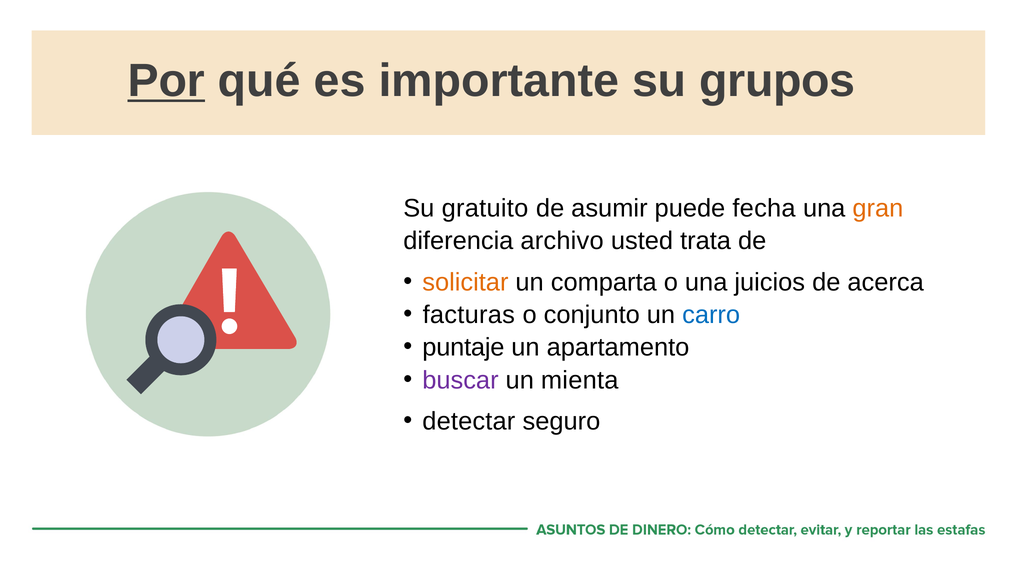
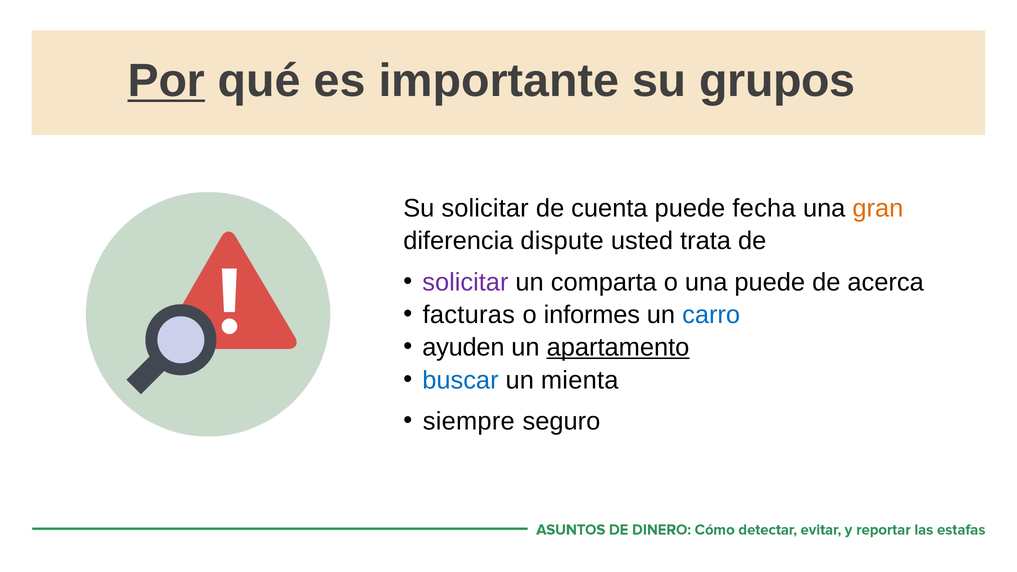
Su gratuito: gratuito -> solicitar
asumir: asumir -> cuenta
archivo: archivo -> dispute
solicitar at (465, 282) colour: orange -> purple
una juicios: juicios -> puede
conjunto: conjunto -> informes
puntaje: puntaje -> ayuden
apartamento underline: none -> present
buscar colour: purple -> blue
detectar: detectar -> siempre
